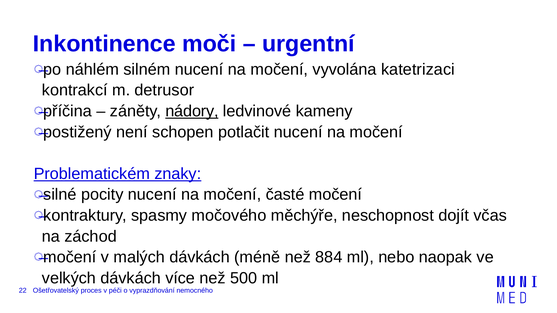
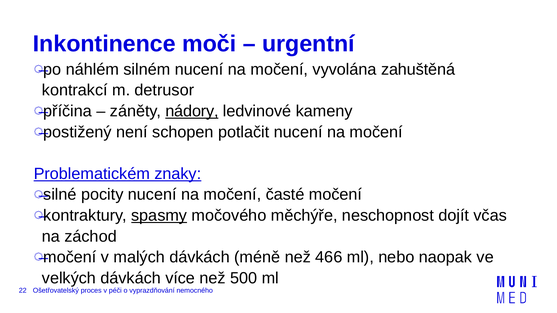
katetrizaci: katetrizaci -> zahuštěná
spasmy underline: none -> present
884: 884 -> 466
